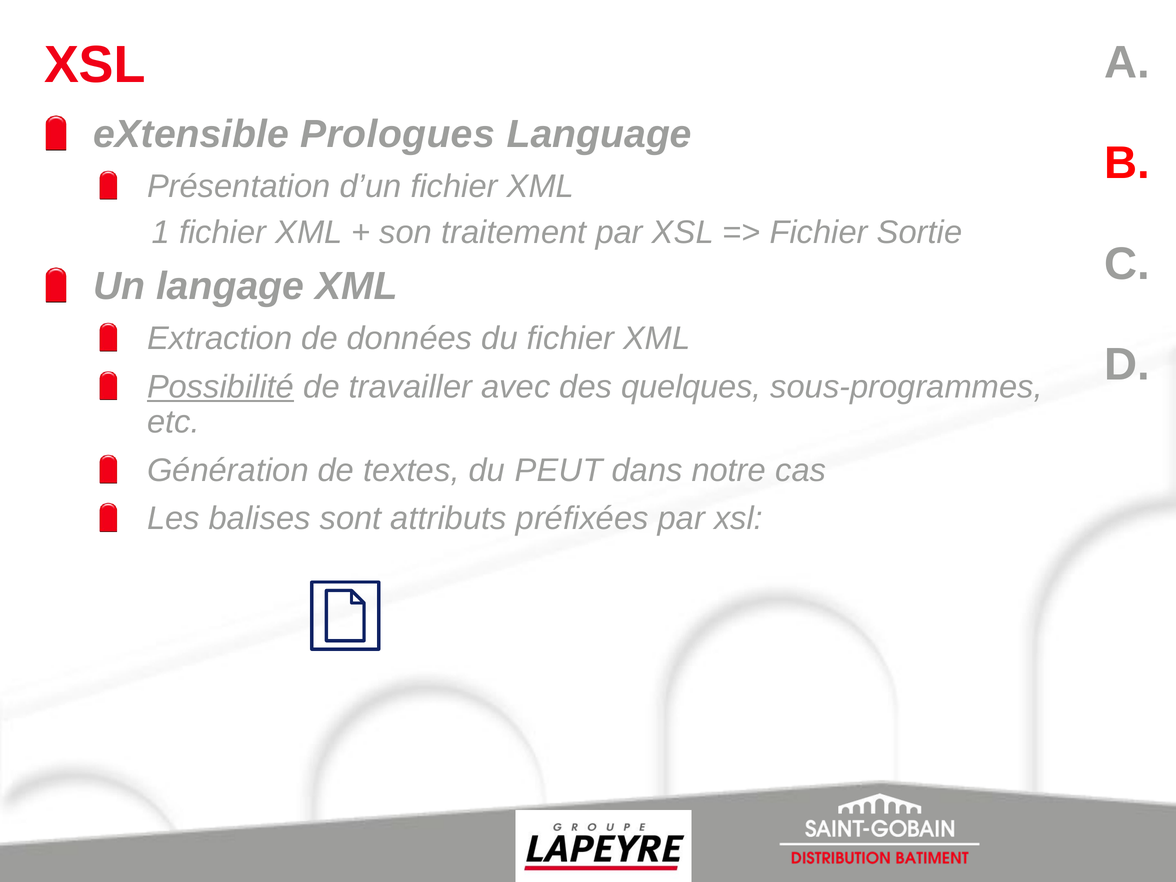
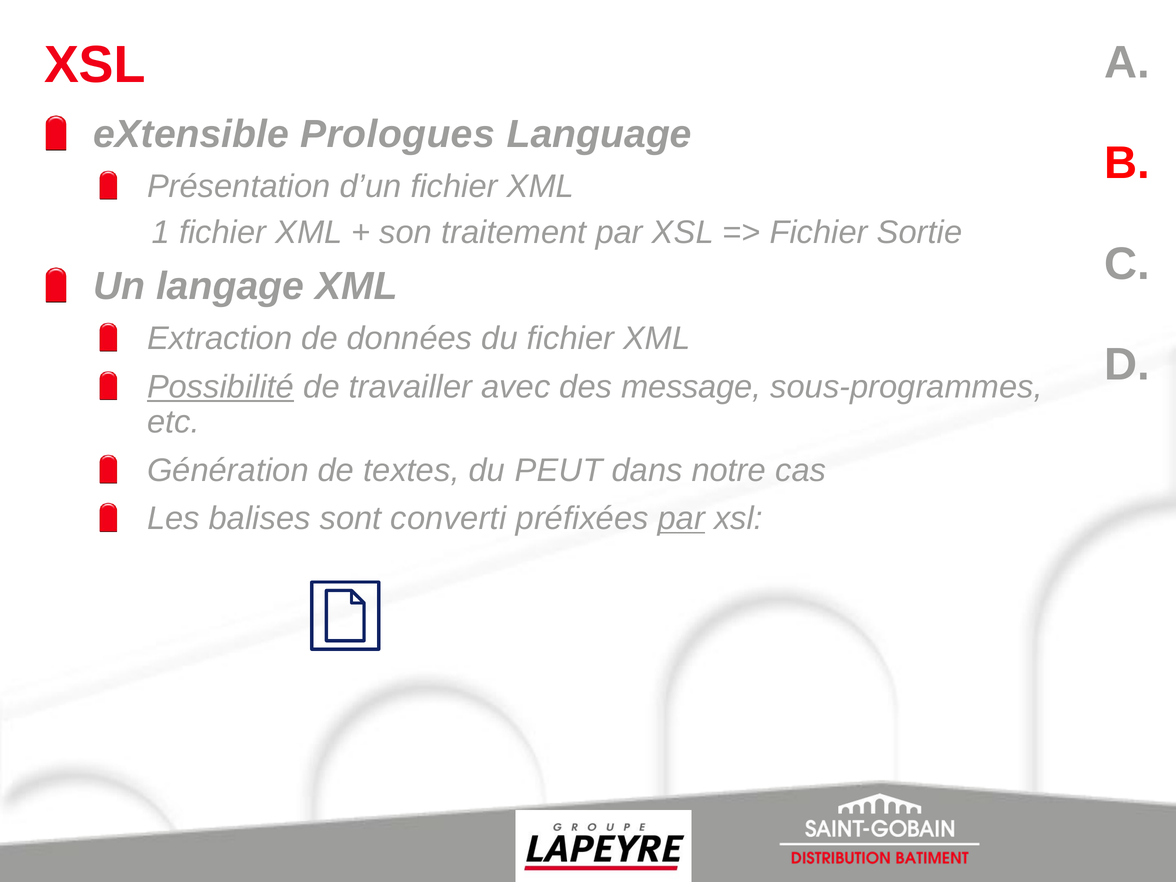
quelques: quelques -> message
attributs: attributs -> converti
par at (681, 519) underline: none -> present
